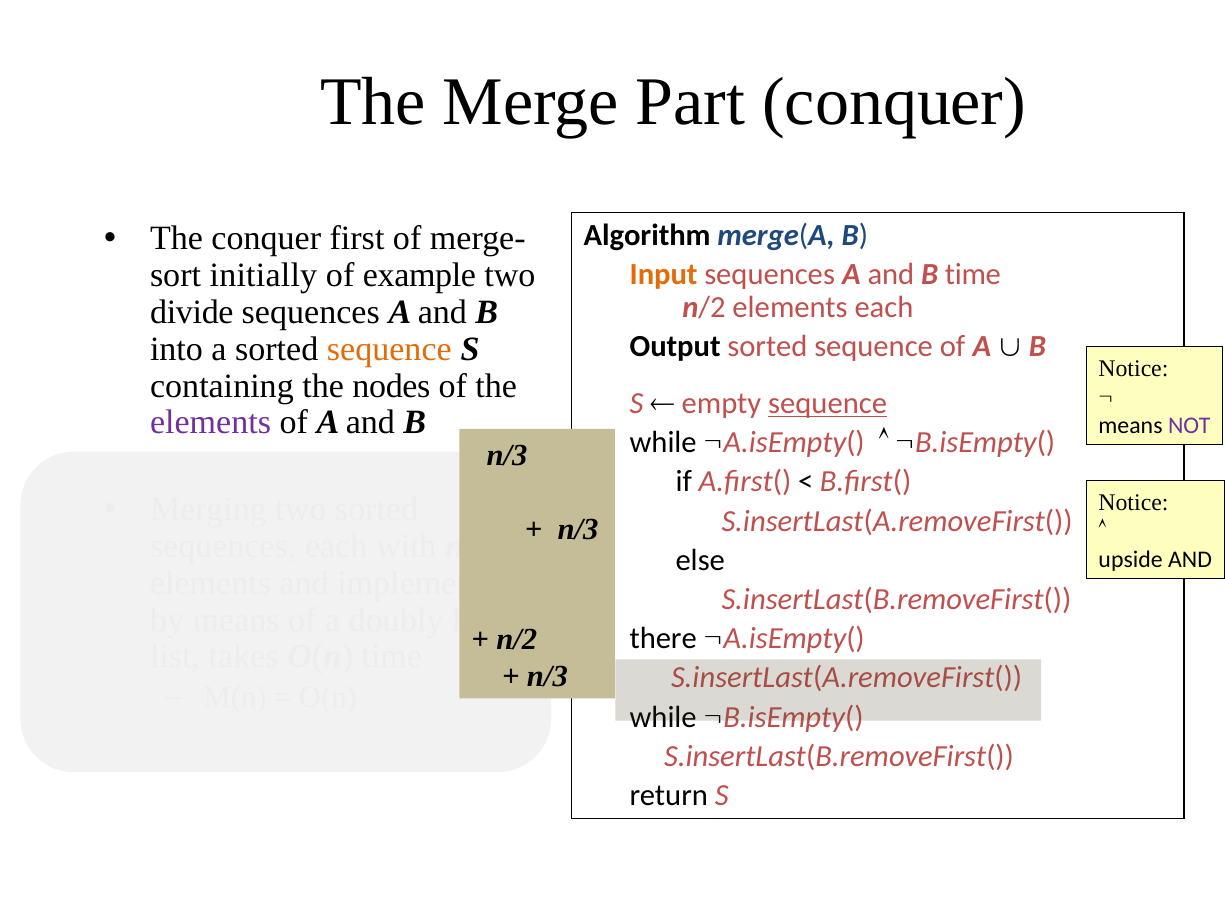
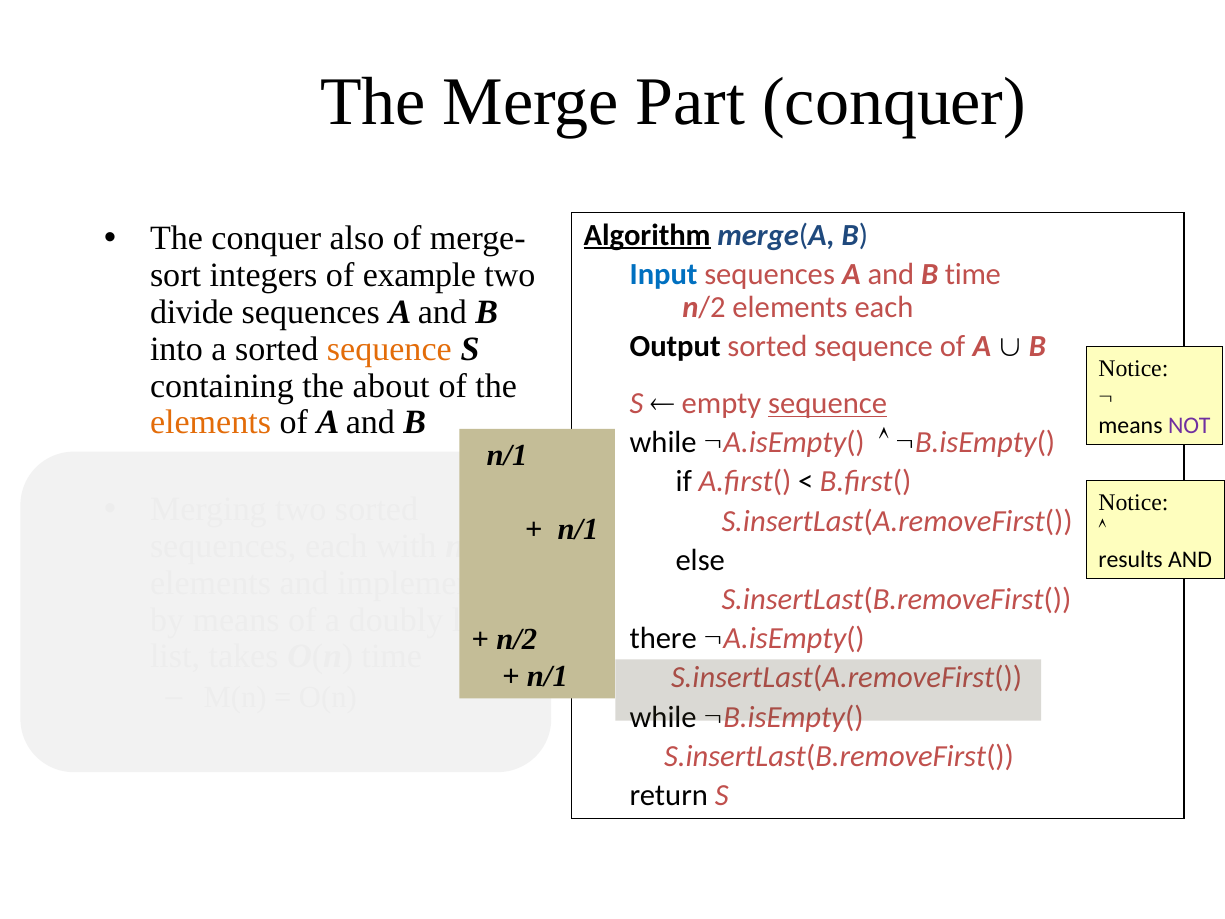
first: first -> also
Algorithm underline: none -> present
initially: initially -> integers
Input colour: orange -> blue
nodes: nodes -> about
elements at (211, 422) colour: purple -> orange
n/3 at (507, 455): n/3 -> n/1
n/3 at (578, 529): n/3 -> n/1
upside: upside -> results
n/3 at (547, 676): n/3 -> n/1
